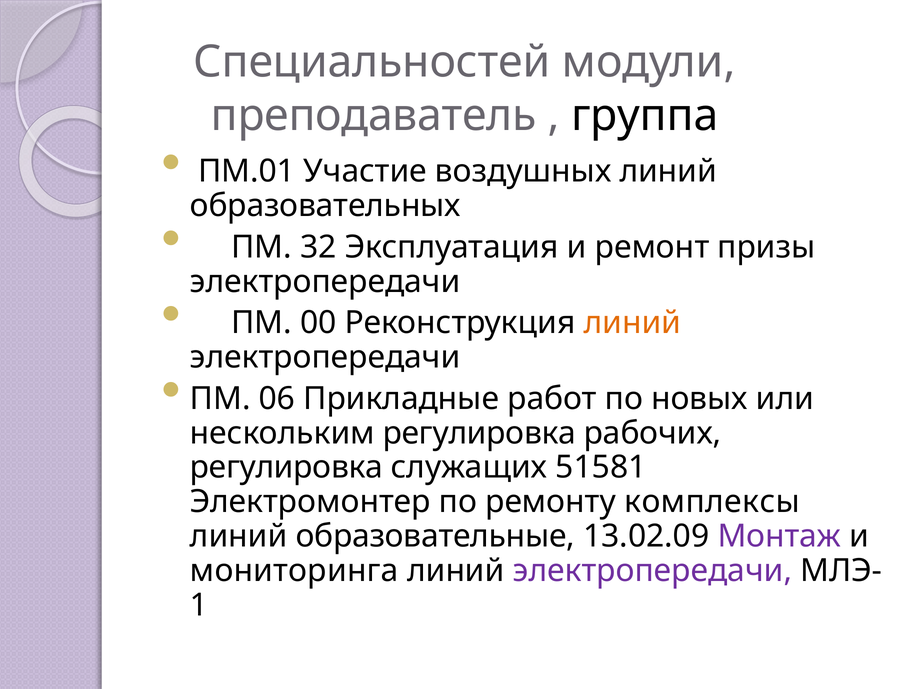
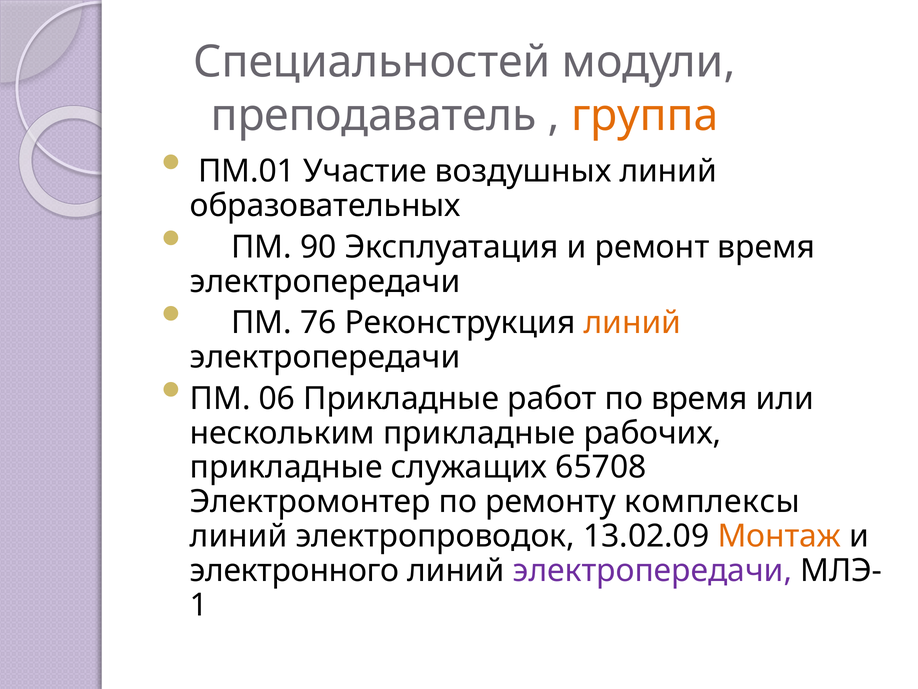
группа colour: black -> orange
32: 32 -> 90
ремонт призы: призы -> время
00: 00 -> 76
по новых: новых -> время
нескольким регулировка: регулировка -> прикладные
регулировка at (286, 467): регулировка -> прикладные
51581: 51581 -> 65708
образовательные: образовательные -> электропроводок
Монтаж colour: purple -> orange
мониторинга: мониторинга -> электронного
